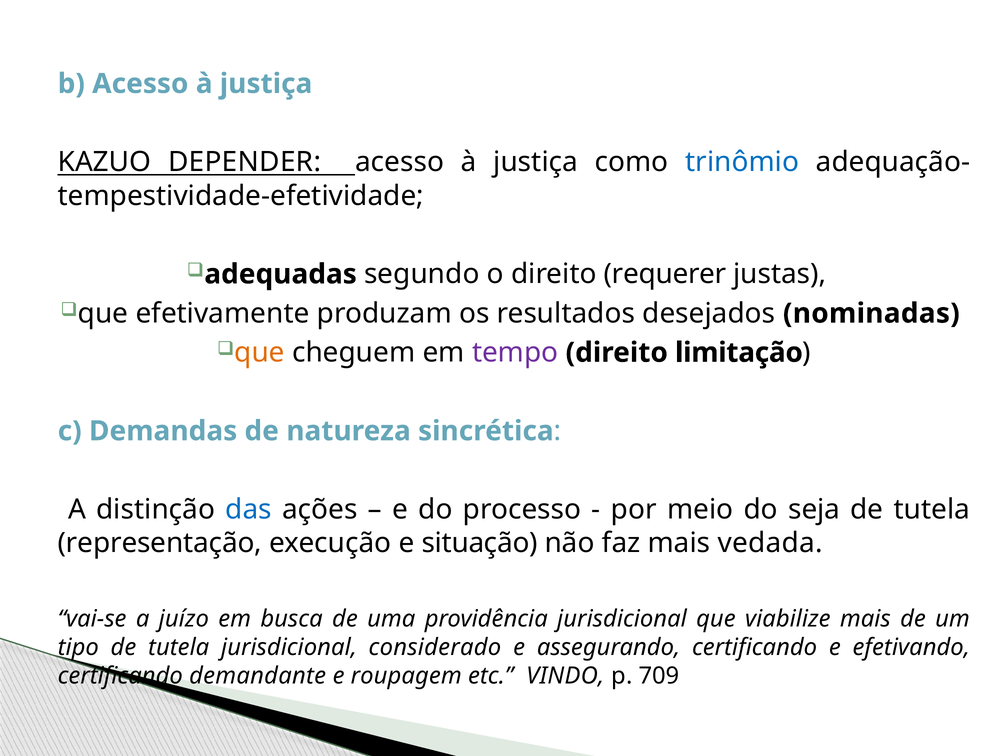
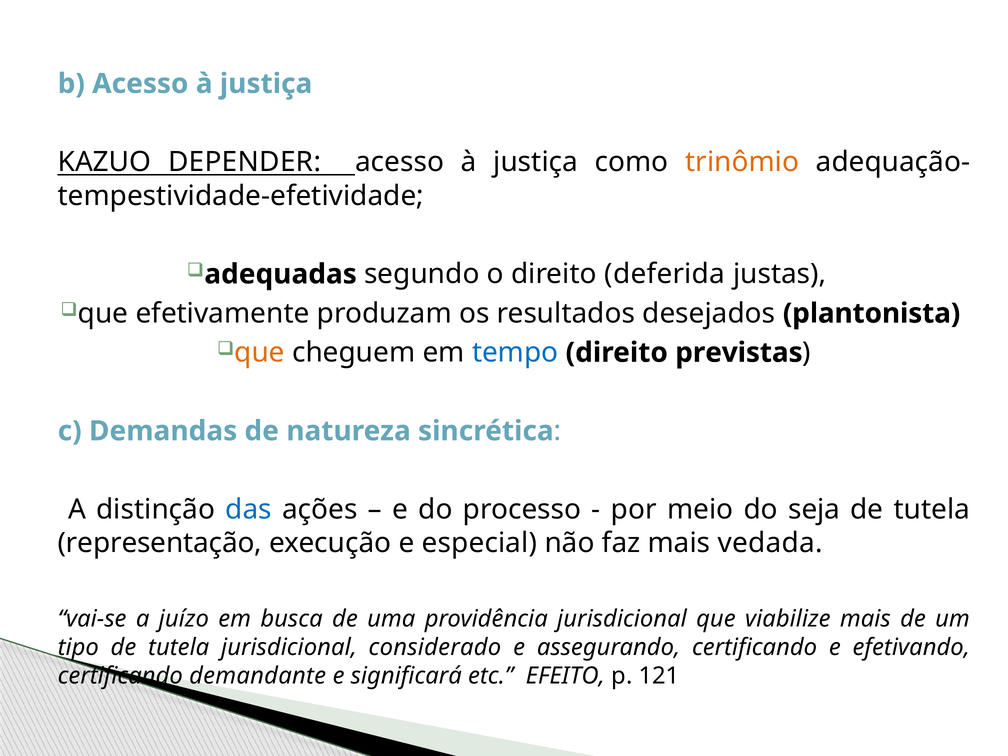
trinômio colour: blue -> orange
requerer: requerer -> deferida
nominadas: nominadas -> plantonista
tempo colour: purple -> blue
limitação: limitação -> previstas
situação: situação -> especial
roupagem: roupagem -> significará
VINDO: VINDO -> EFEITO
709: 709 -> 121
